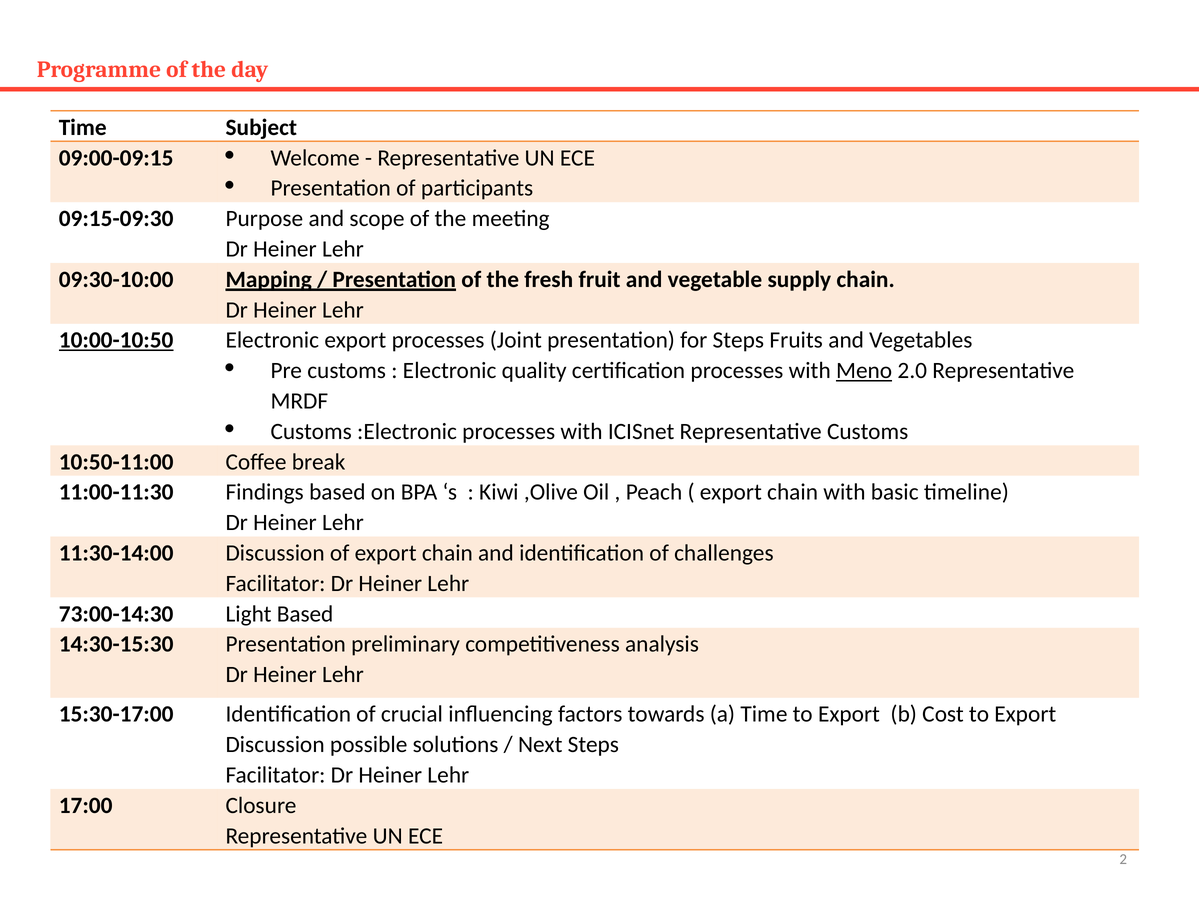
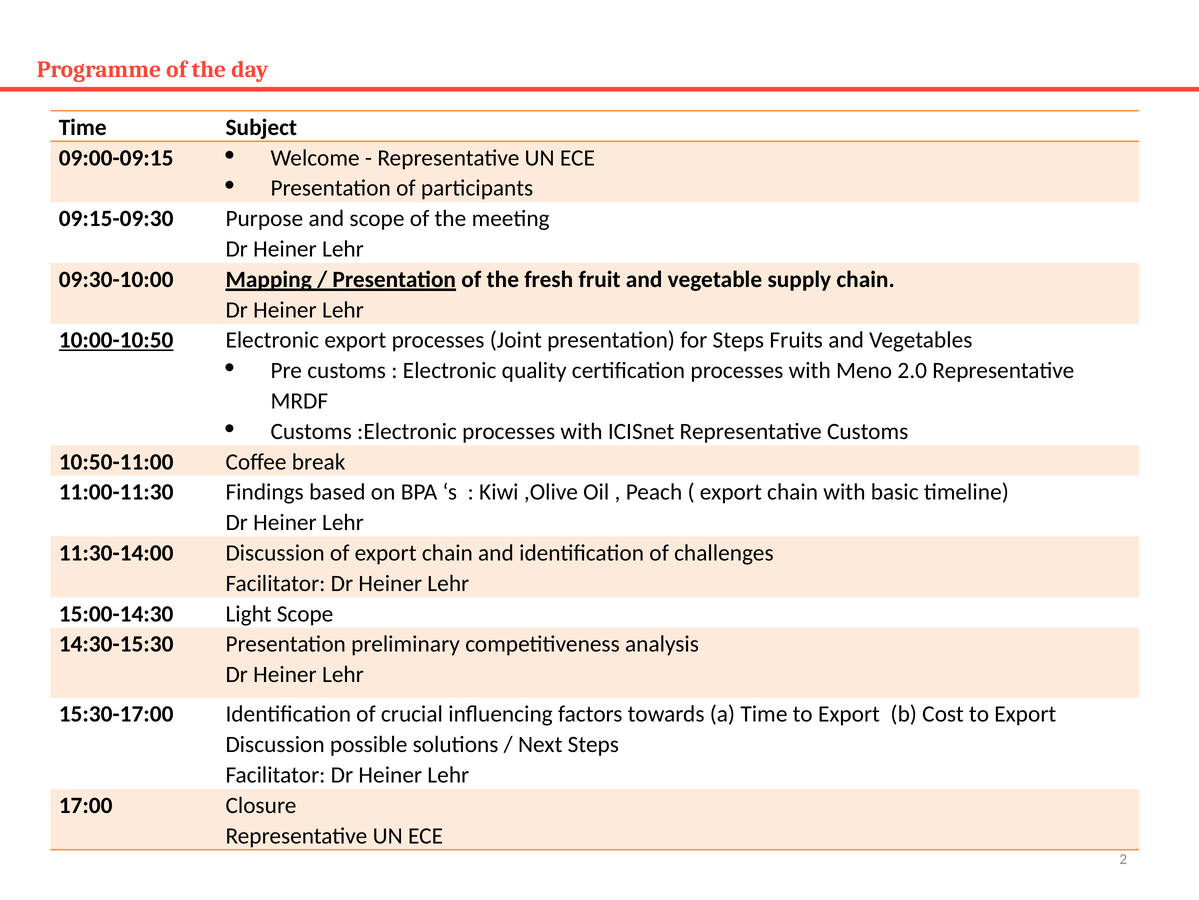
Meno underline: present -> none
73:00-14:30: 73:00-14:30 -> 15:00-14:30
Light Based: Based -> Scope
